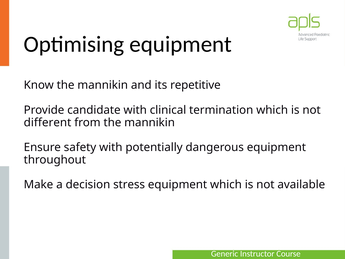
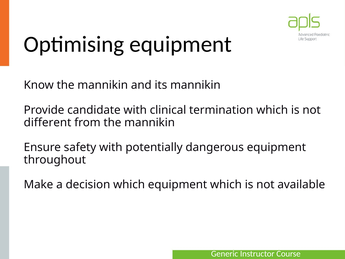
its repetitive: repetitive -> mannikin
decision stress: stress -> which
